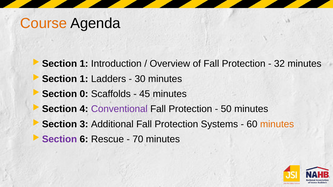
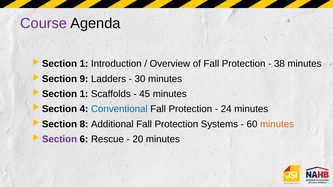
Course colour: orange -> purple
32: 32 -> 38
1 at (84, 79): 1 -> 9
0 at (84, 94): 0 -> 1
Conventional colour: purple -> blue
50: 50 -> 24
3: 3 -> 8
70: 70 -> 20
